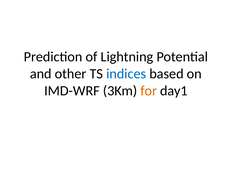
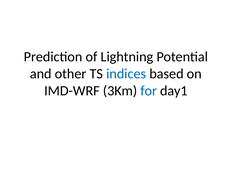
for colour: orange -> blue
